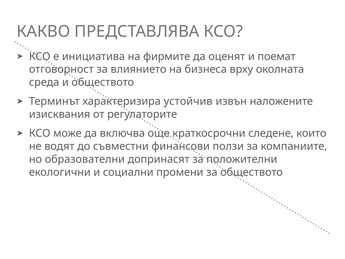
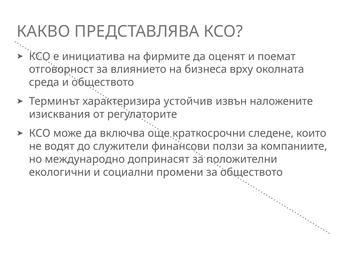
съвместни: съвместни -> служители
образователни: образователни -> международно
